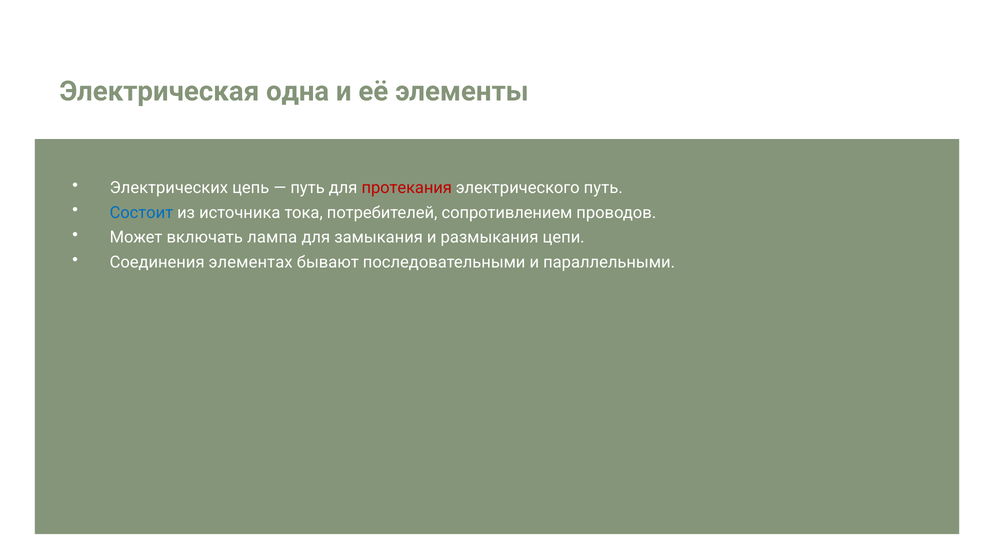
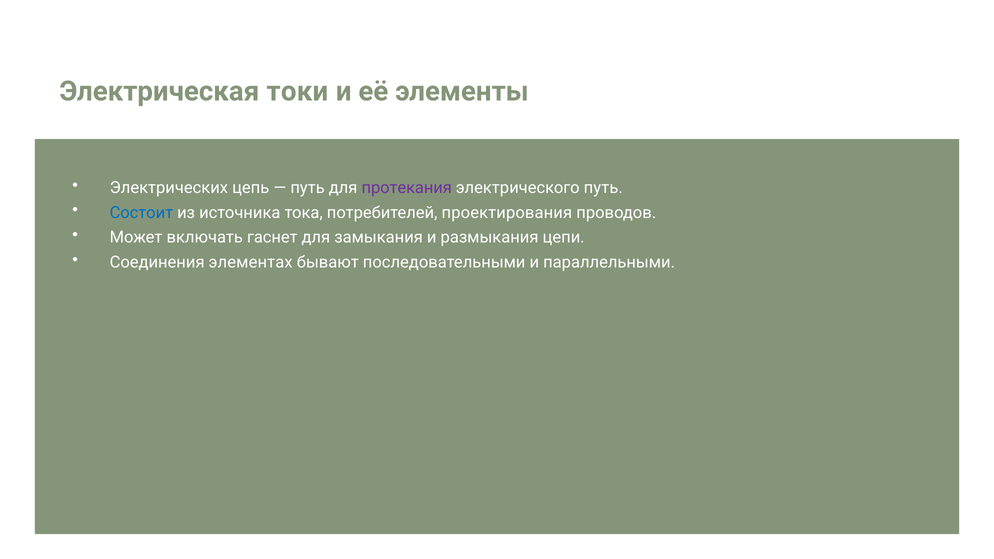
одна: одна -> токи
протекания colour: red -> purple
сопротивлением: сопротивлением -> проектирования
лампа: лампа -> гаснет
